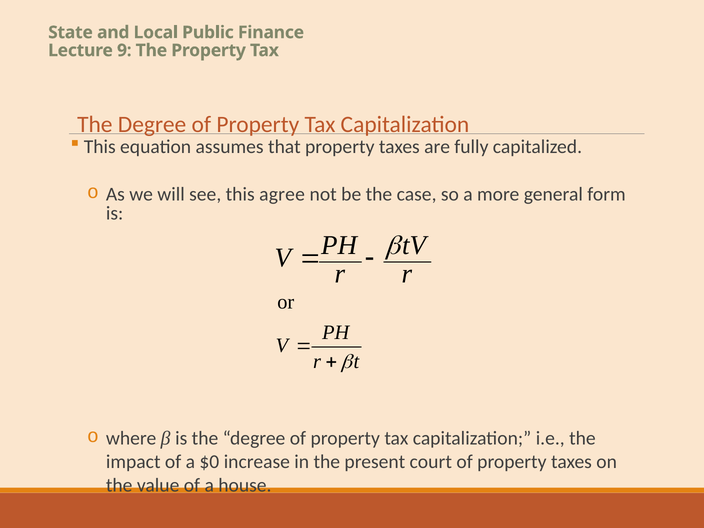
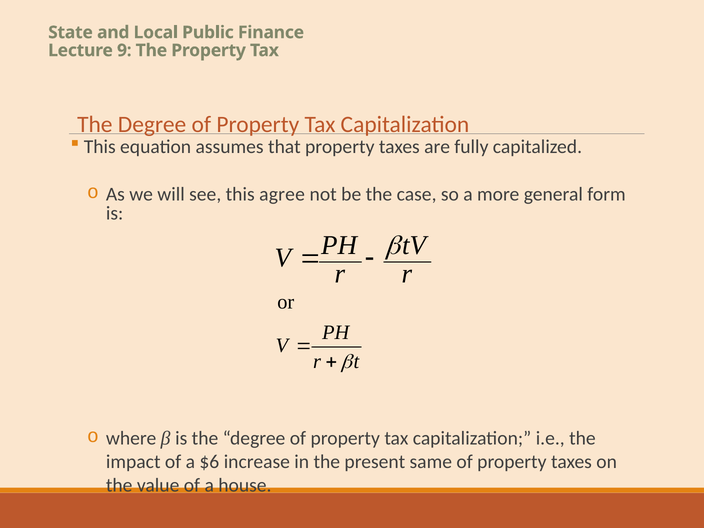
$0: $0 -> $6
court: court -> same
